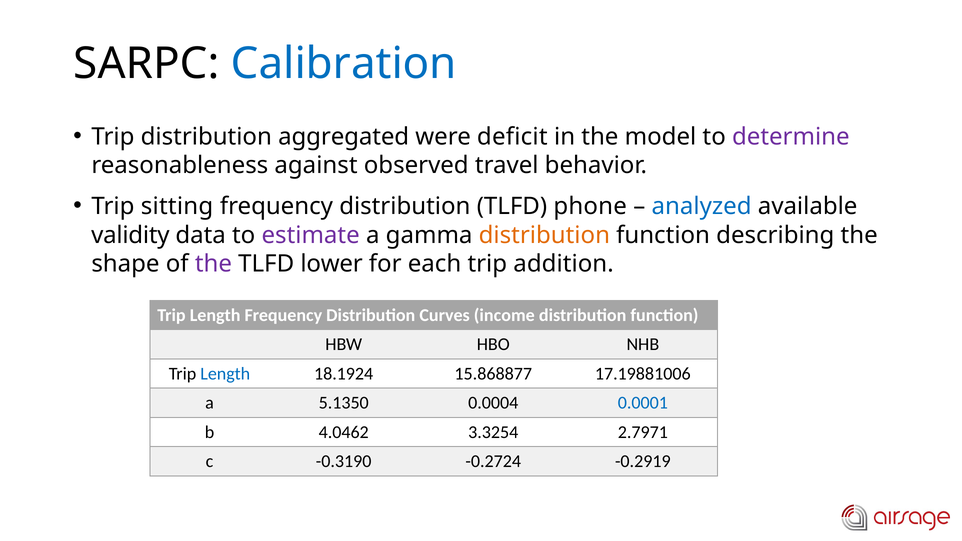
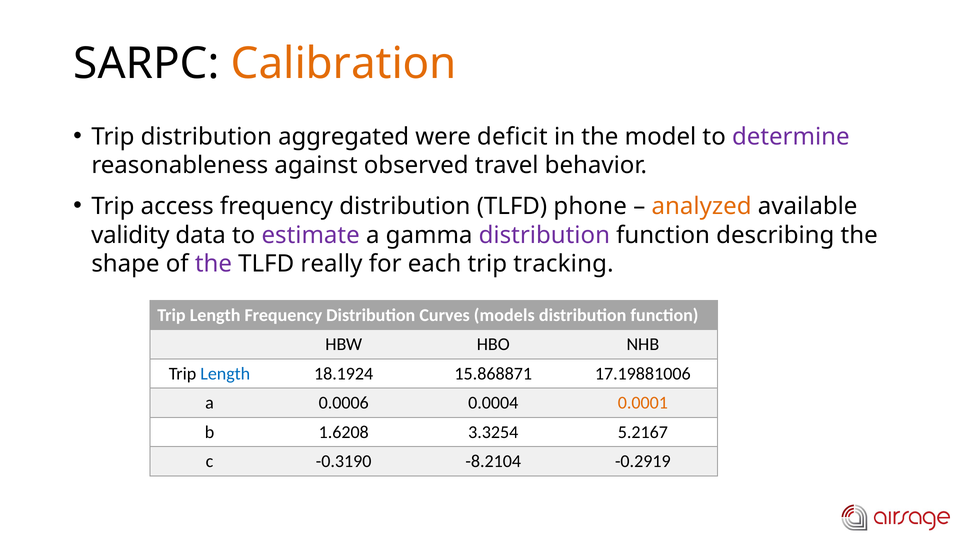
Calibration colour: blue -> orange
sitting: sitting -> access
analyzed colour: blue -> orange
distribution at (544, 235) colour: orange -> purple
lower: lower -> really
addition: addition -> tracking
income: income -> models
15.868877: 15.868877 -> 15.868871
5.1350: 5.1350 -> 0.0006
0.0001 colour: blue -> orange
4.0462: 4.0462 -> 1.6208
2.7971: 2.7971 -> 5.2167
-0.2724: -0.2724 -> -8.2104
